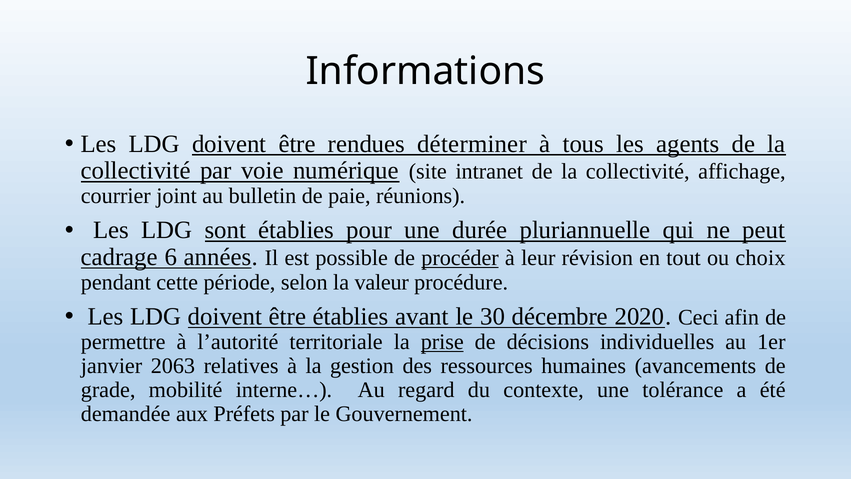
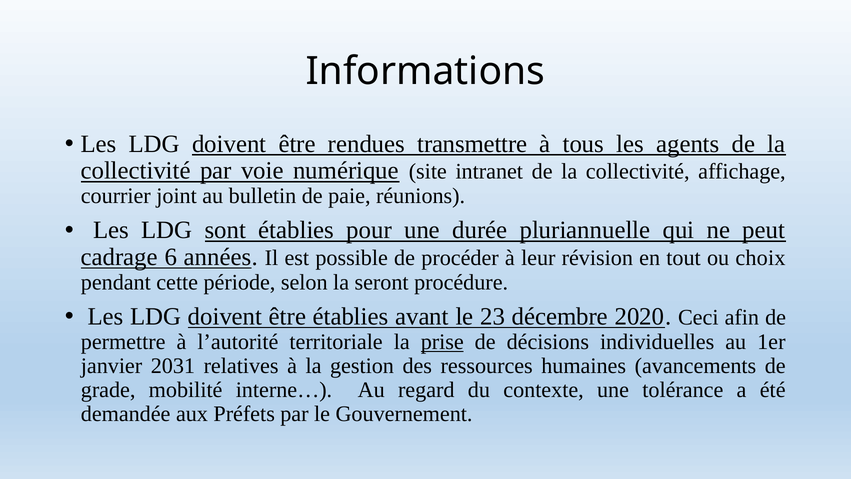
déterminer: déterminer -> transmettre
procéder underline: present -> none
valeur: valeur -> seront
30: 30 -> 23
2063: 2063 -> 2031
